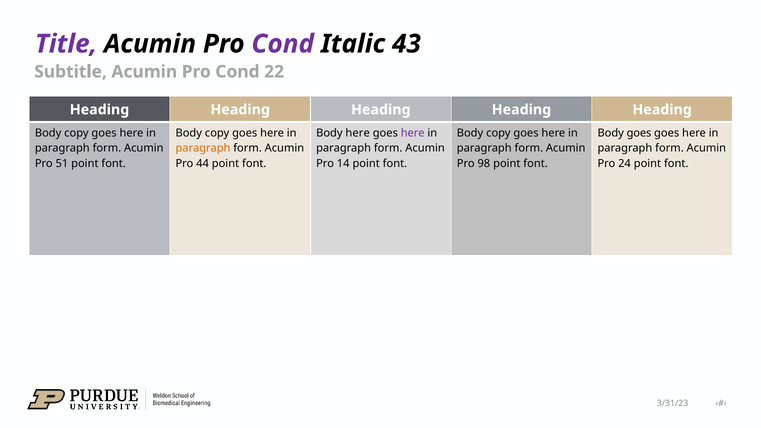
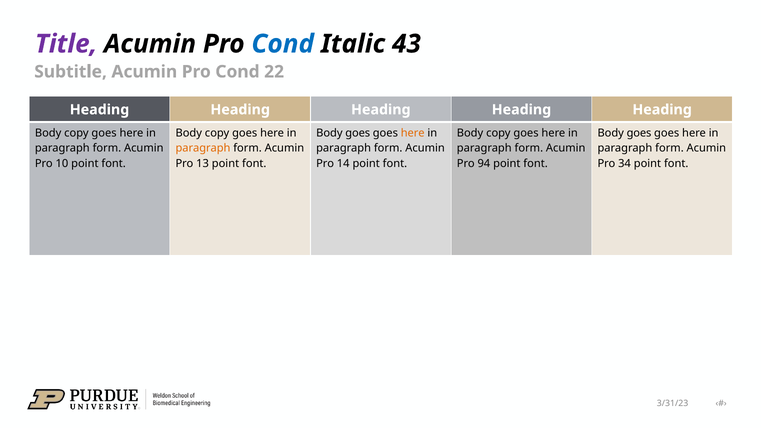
Cond at (283, 44) colour: purple -> blue
here at (358, 133): here -> goes
here at (413, 133) colour: purple -> orange
51: 51 -> 10
44: 44 -> 13
98: 98 -> 94
24: 24 -> 34
